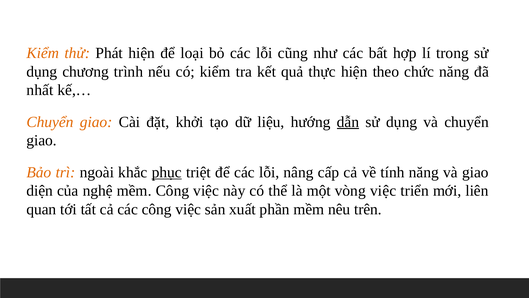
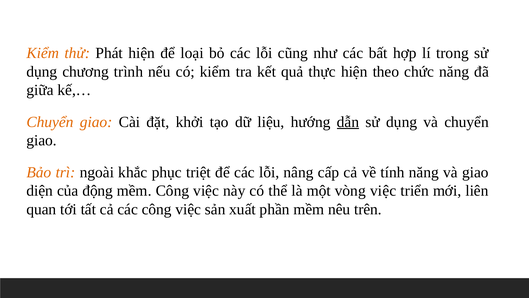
nhất: nhất -> giữa
phục underline: present -> none
nghệ: nghệ -> động
